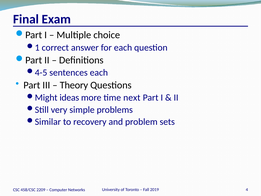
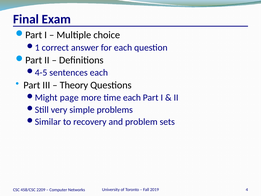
ideas: ideas -> page
time next: next -> each
